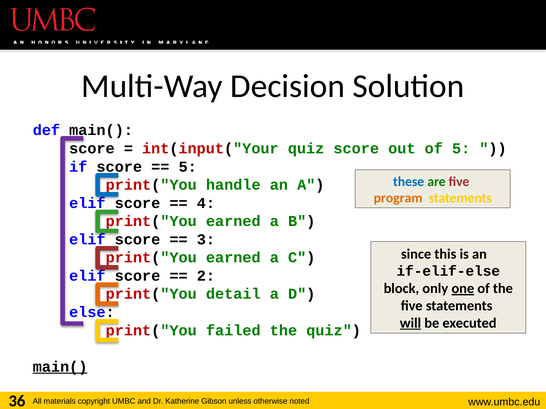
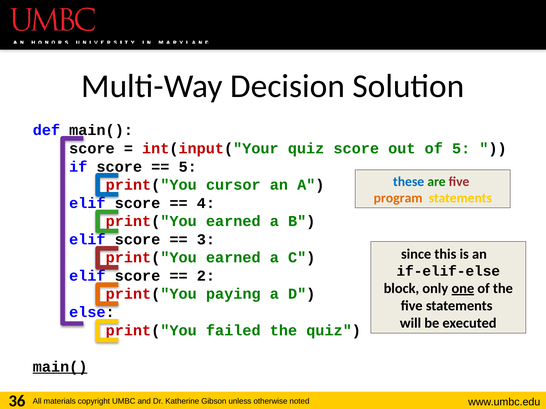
handle: handle -> cursor
detail: detail -> paying
will underline: present -> none
